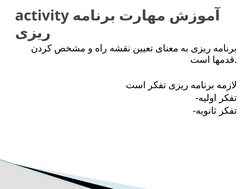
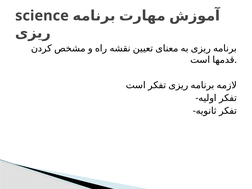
activity: activity -> science
